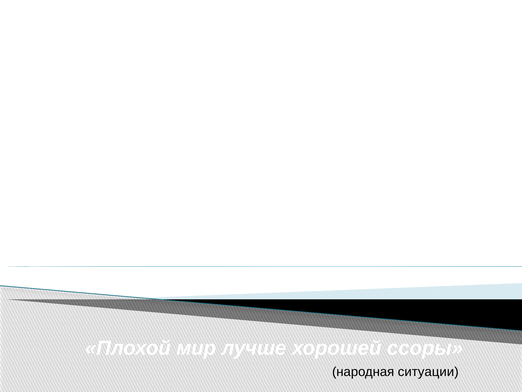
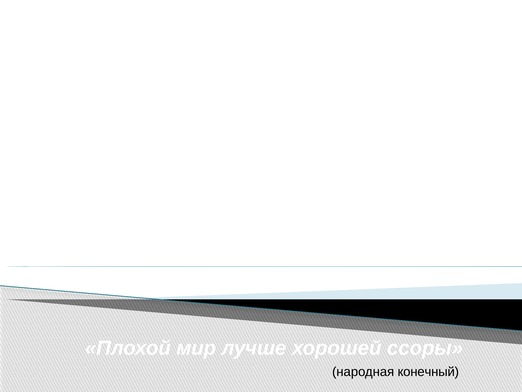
ситуации: ситуации -> конечный
